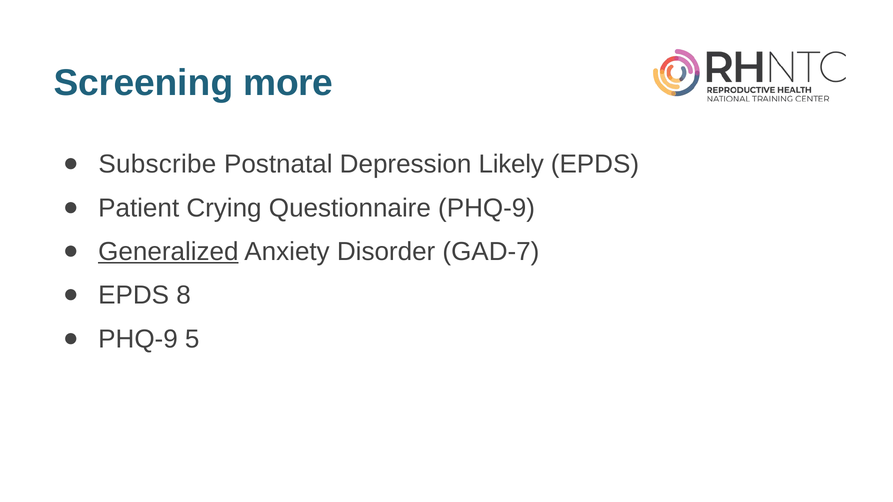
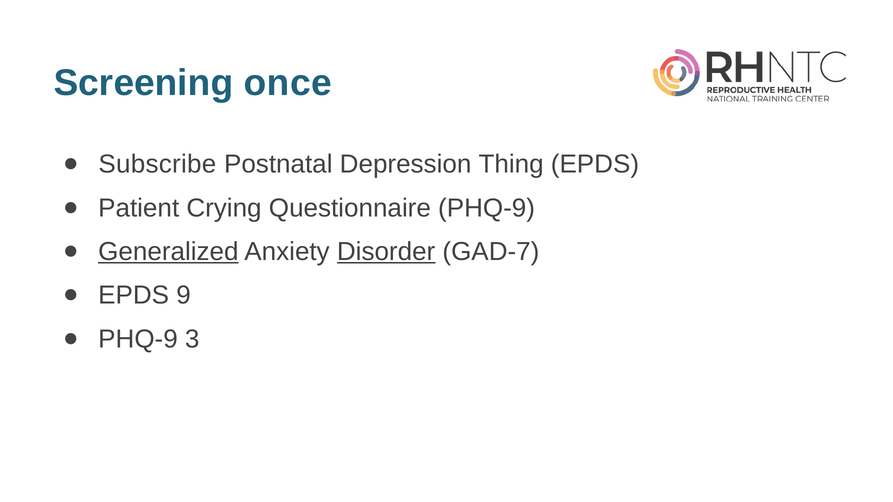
more: more -> once
Likely: Likely -> Thing
Disorder underline: none -> present
8: 8 -> 9
5: 5 -> 3
